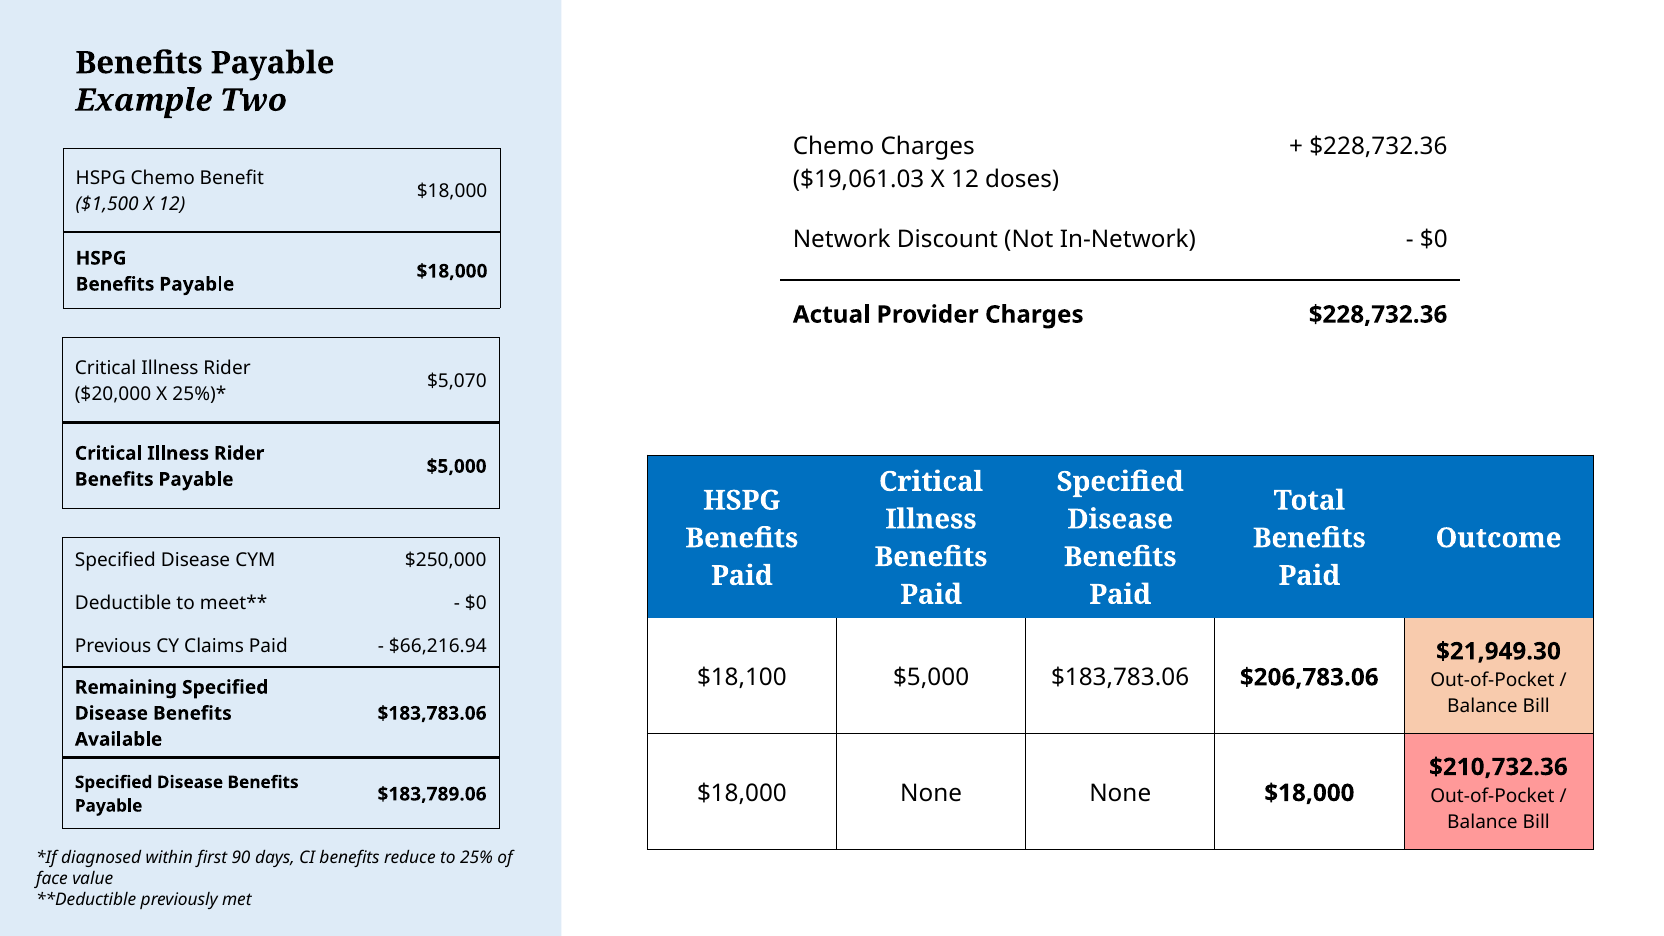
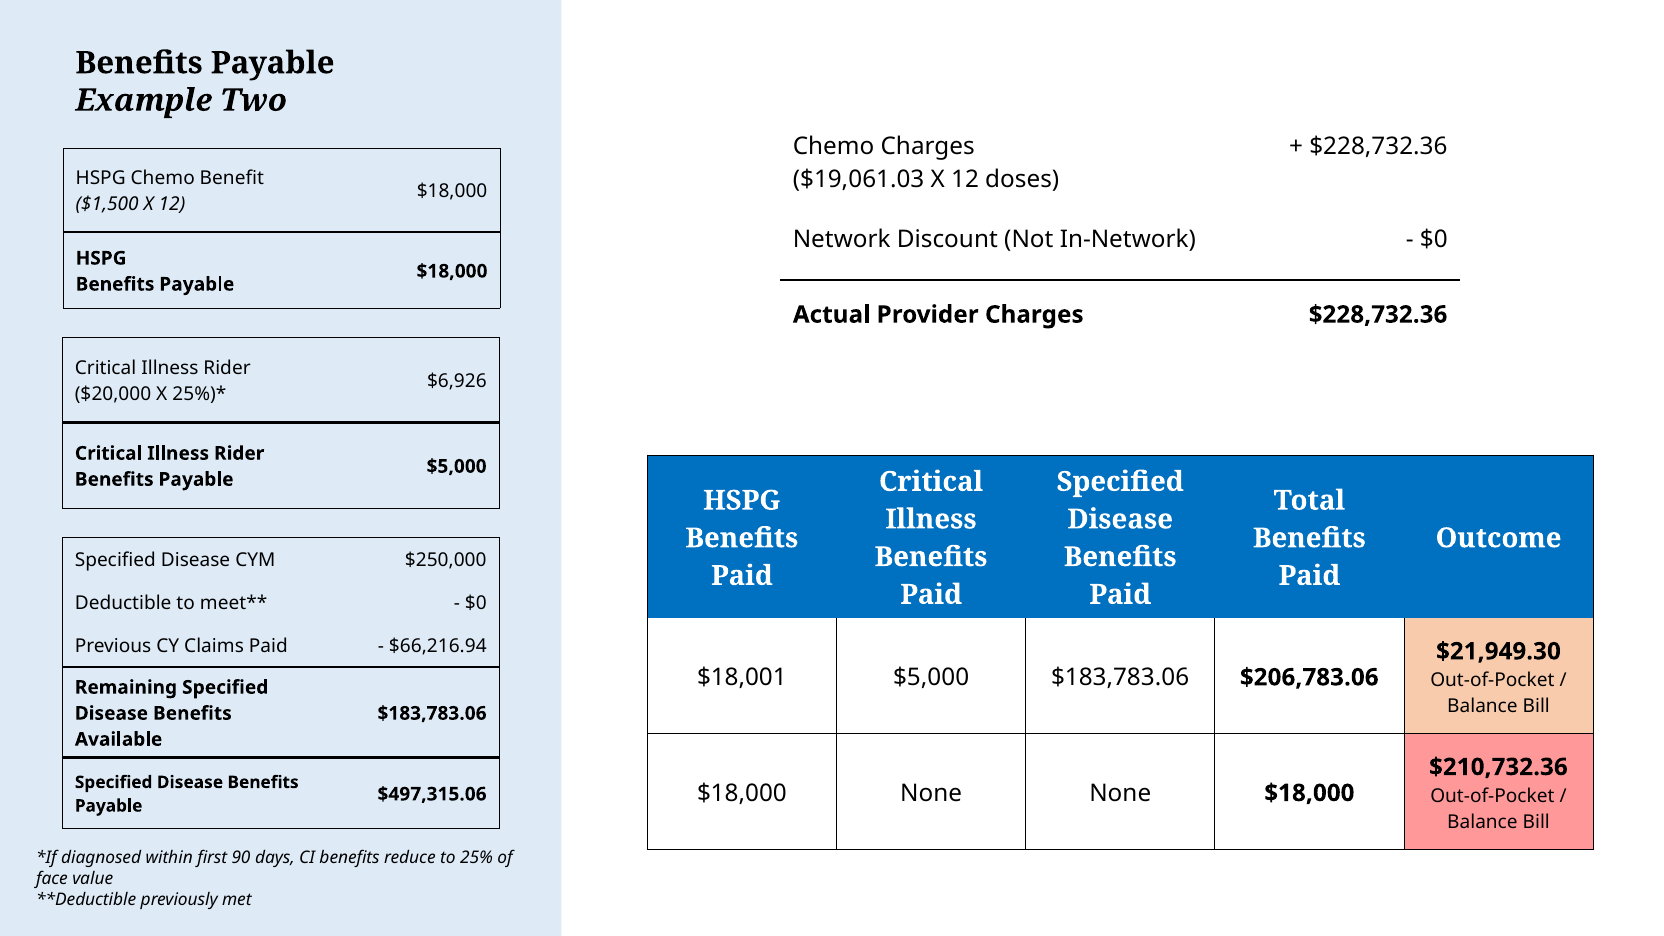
$5,070: $5,070 -> $6,926
$18,100: $18,100 -> $18,001
$183,789.06: $183,789.06 -> $497,315.06
